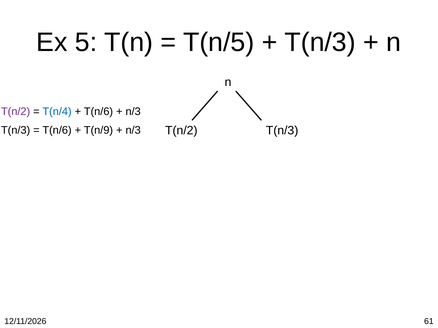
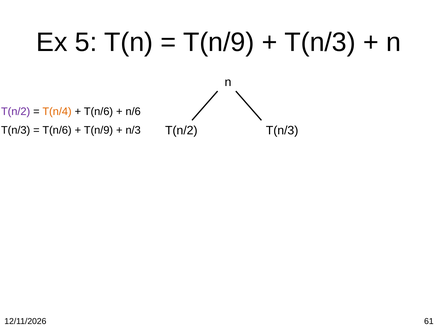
T(n/5 at (219, 42): T(n/5 -> T(n/9
T(n/4 colour: blue -> orange
n/3 at (133, 112): n/3 -> n/6
